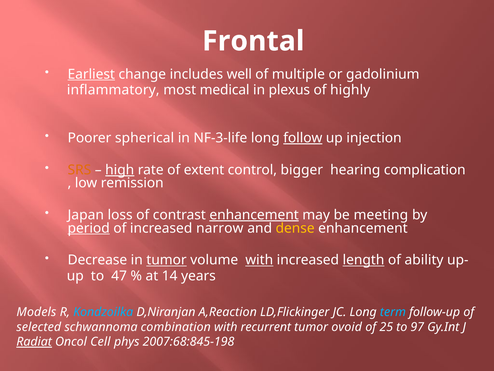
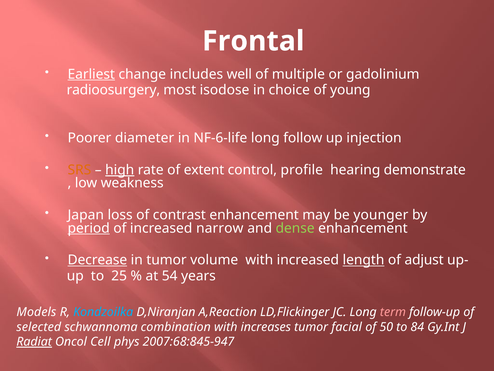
inflammatory: inflammatory -> radioosurgery
medical: medical -> isodose
plexus: plexus -> choice
highly: highly -> young
spherical: spherical -> diameter
NF-3-life: NF-3-life -> NF-6-life
follow underline: present -> none
bigger: bigger -> profile
complication: complication -> demonstrate
remission: remission -> weakness
enhancement at (254, 215) underline: present -> none
meeting: meeting -> younger
dense colour: yellow -> light green
Decrease underline: none -> present
tumor at (167, 260) underline: present -> none
with at (259, 260) underline: present -> none
ability: ability -> adjust
47: 47 -> 25
14: 14 -> 54
term colour: light blue -> pink
recurrent: recurrent -> increases
ovoid: ovoid -> facial
25: 25 -> 50
97: 97 -> 84
2007:68:845-198: 2007:68:845-198 -> 2007:68:845-947
